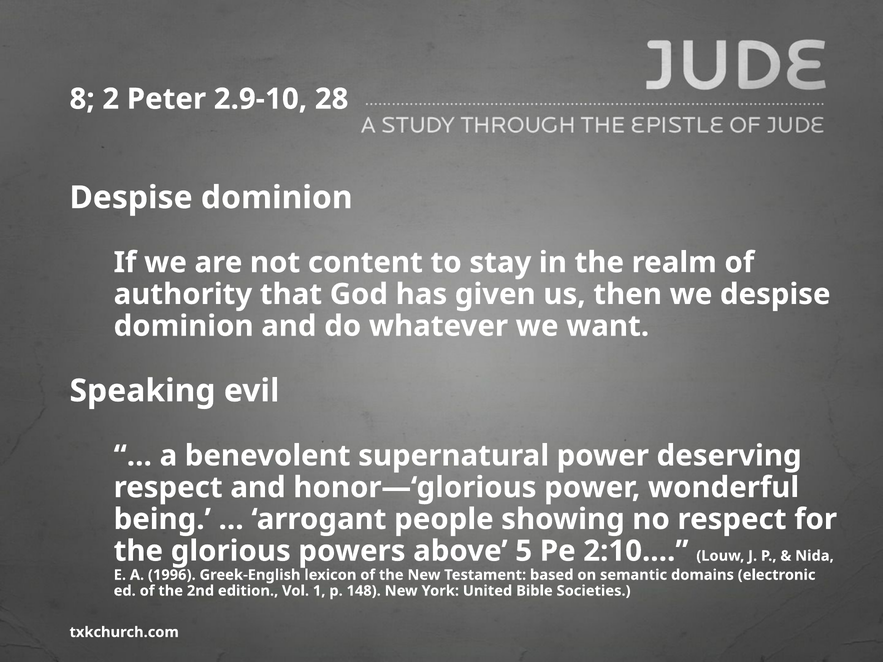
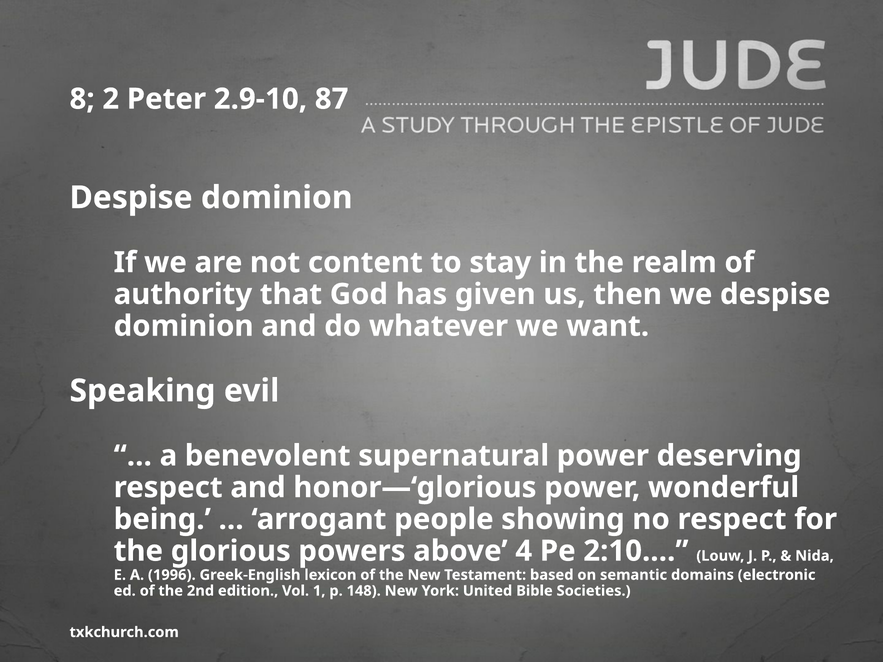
28: 28 -> 87
5: 5 -> 4
